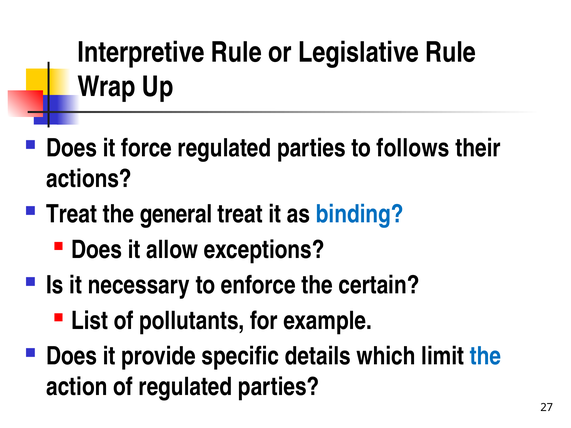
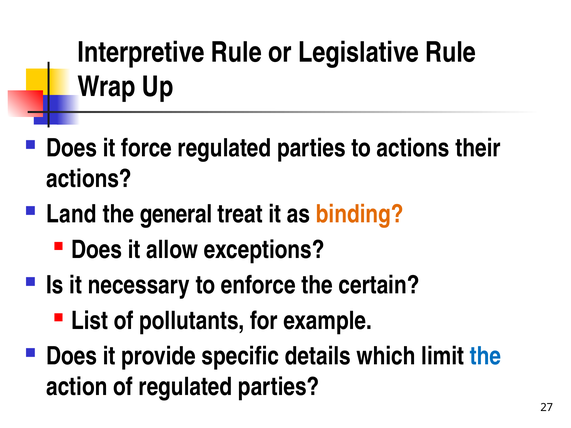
to follows: follows -> actions
Treat at (72, 214): Treat -> Land
binding colour: blue -> orange
